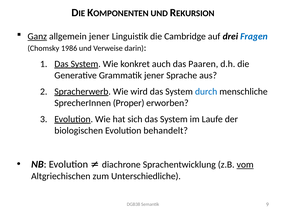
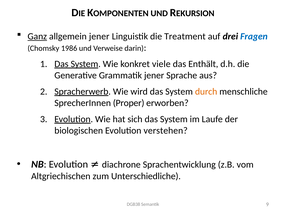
Cambridge: Cambridge -> Treatment
auch: auch -> viele
Paaren: Paaren -> Enthält
durch colour: blue -> orange
behandelt: behandelt -> verstehen
vom underline: present -> none
